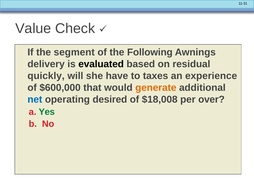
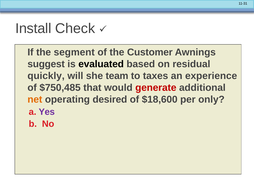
Value: Value -> Install
Following: Following -> Customer
delivery: delivery -> suggest
have: have -> team
$600,000: $600,000 -> $750,485
generate colour: orange -> red
net colour: blue -> orange
$18,008: $18,008 -> $18,600
over: over -> only
Yes colour: green -> purple
